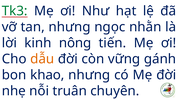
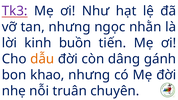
Tk3 colour: green -> purple
nông: nông -> buồn
vững: vững -> dâng
